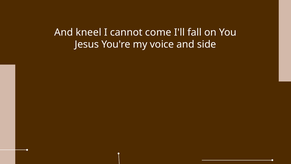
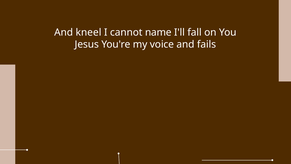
come: come -> name
side: side -> fails
